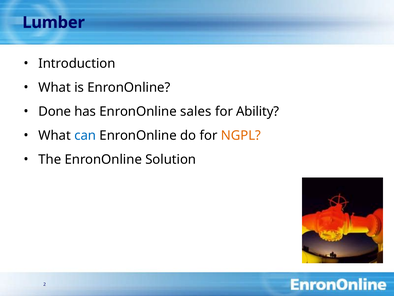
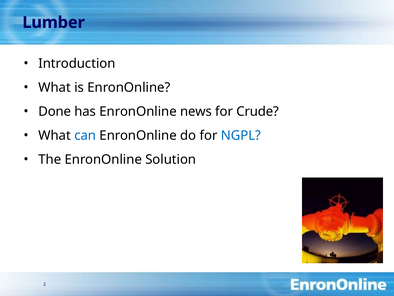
sales: sales -> news
Ability: Ability -> Crude
NGPL colour: orange -> blue
